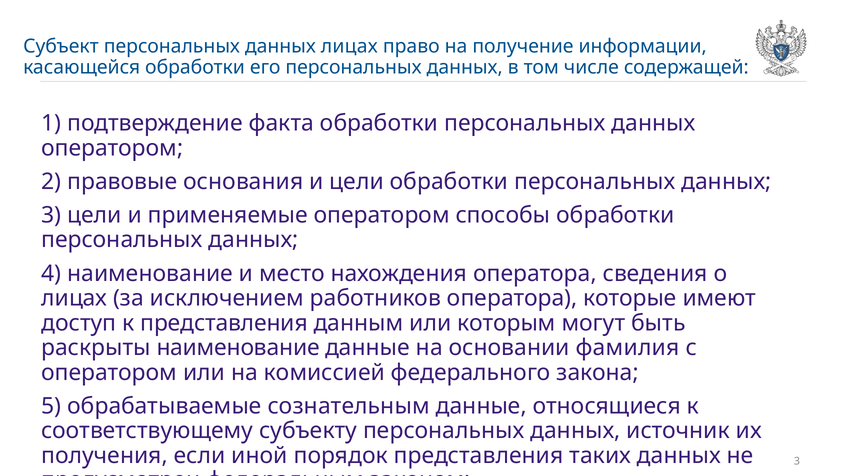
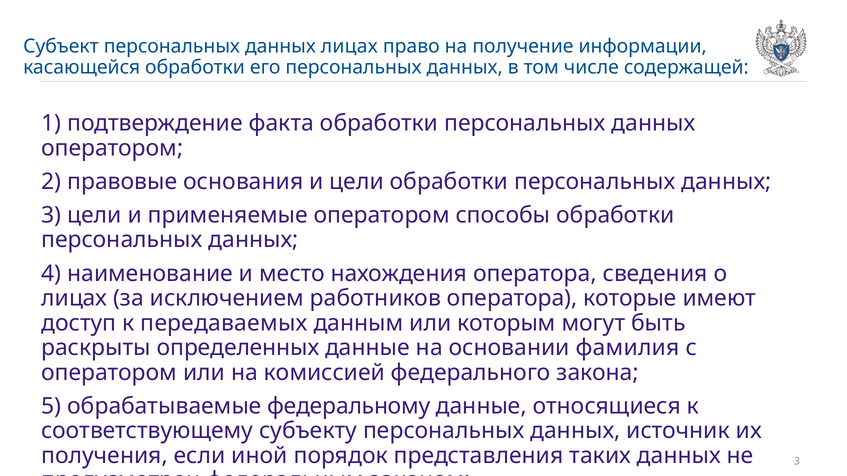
к представления: представления -> передаваемых
раскрыты наименование: наименование -> определенных
сознательным: сознательным -> федеральному
